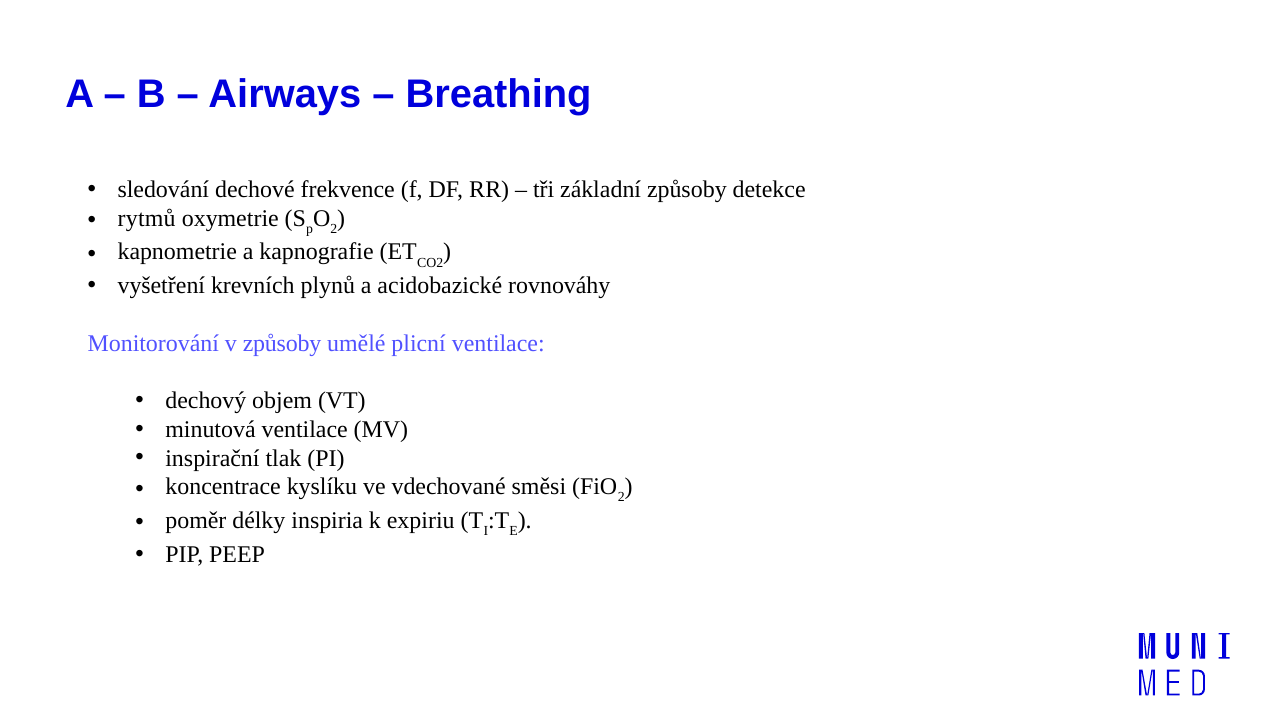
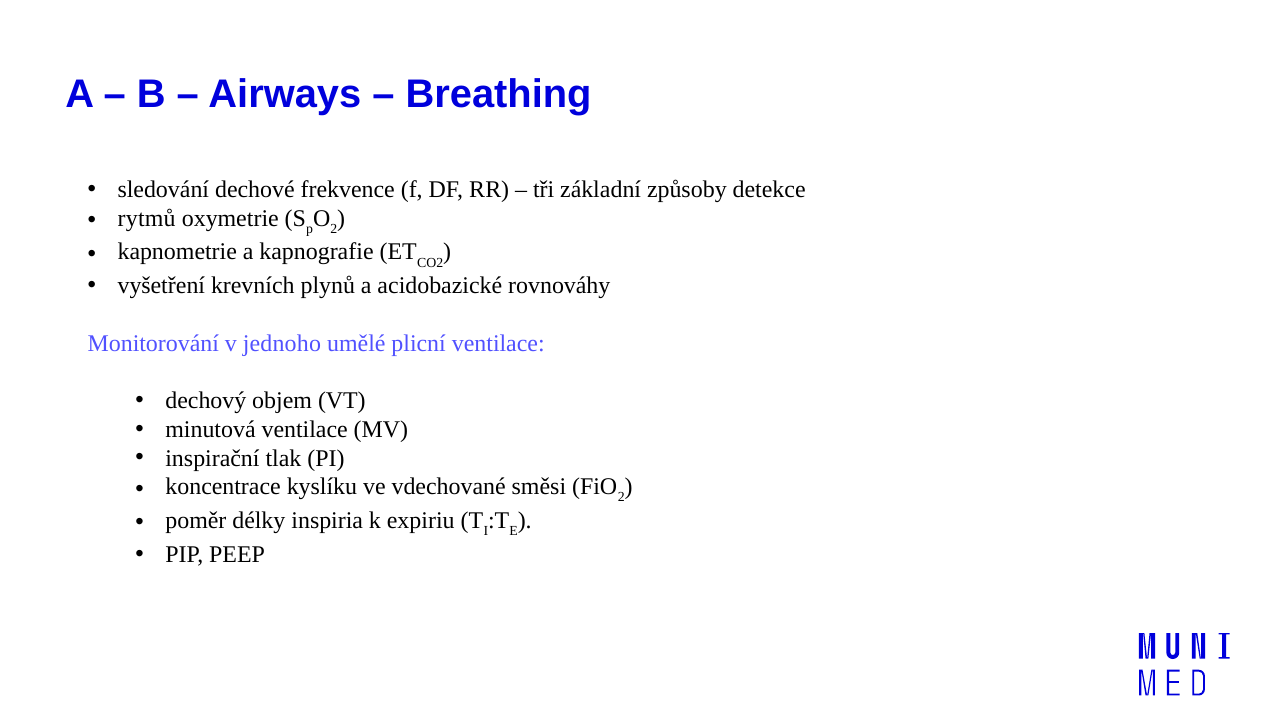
v způsoby: způsoby -> jednoho
